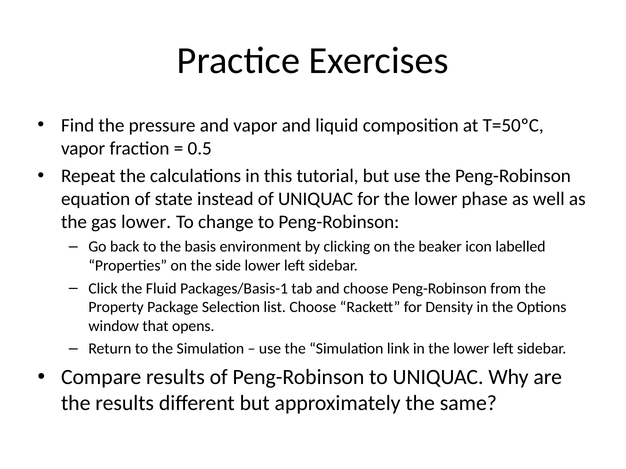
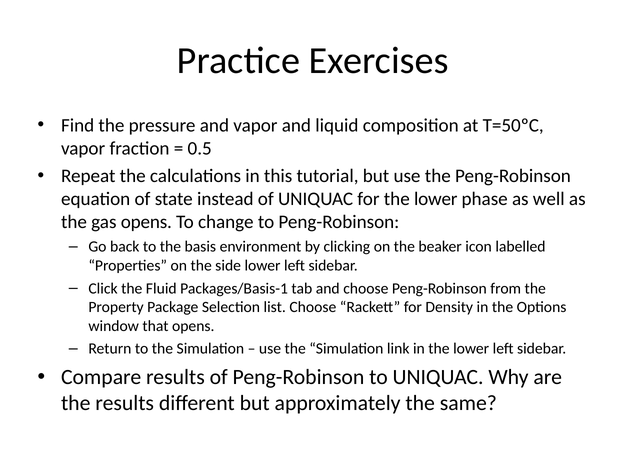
gas lower: lower -> opens
